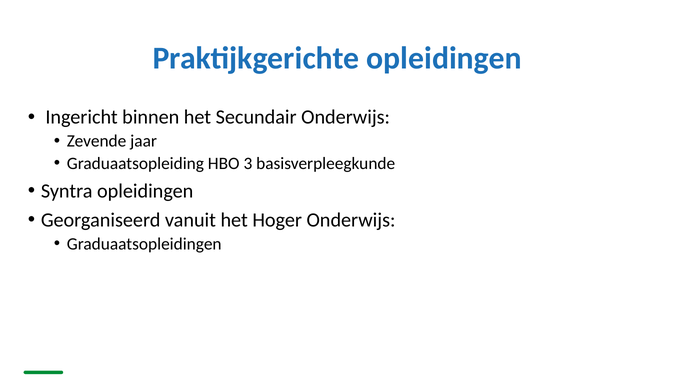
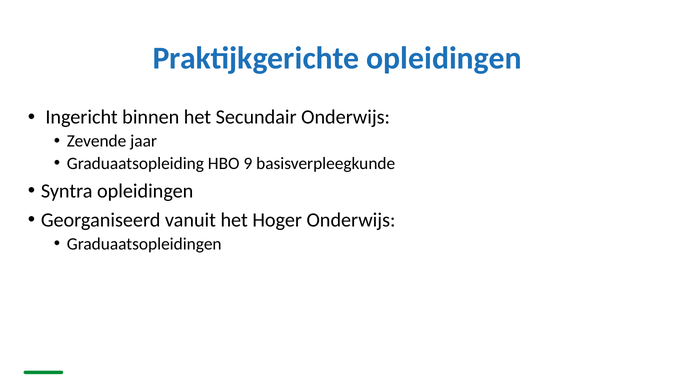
3: 3 -> 9
